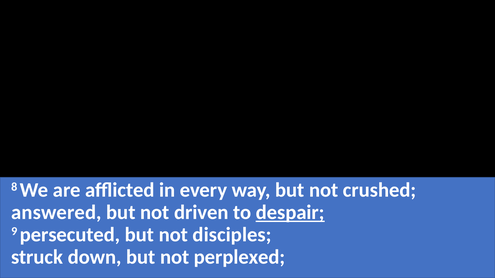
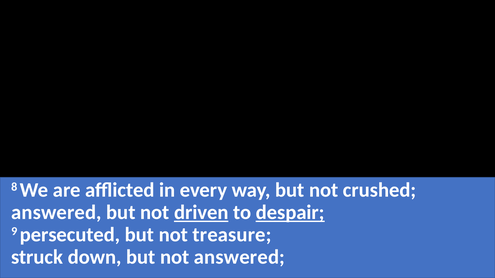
driven underline: none -> present
disciples: disciples -> treasure
not perplexed: perplexed -> answered
